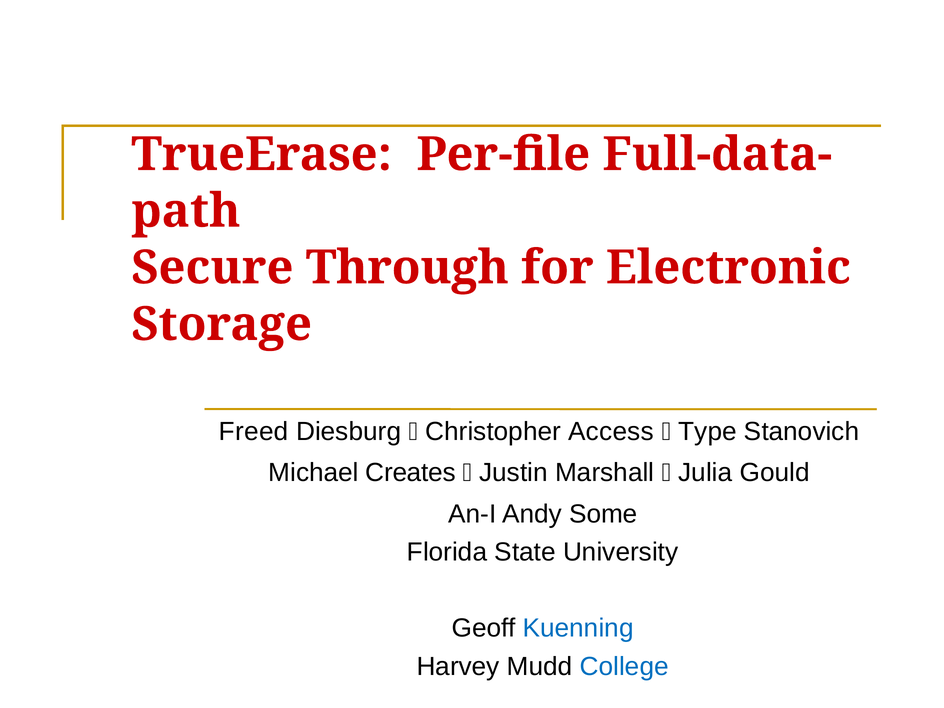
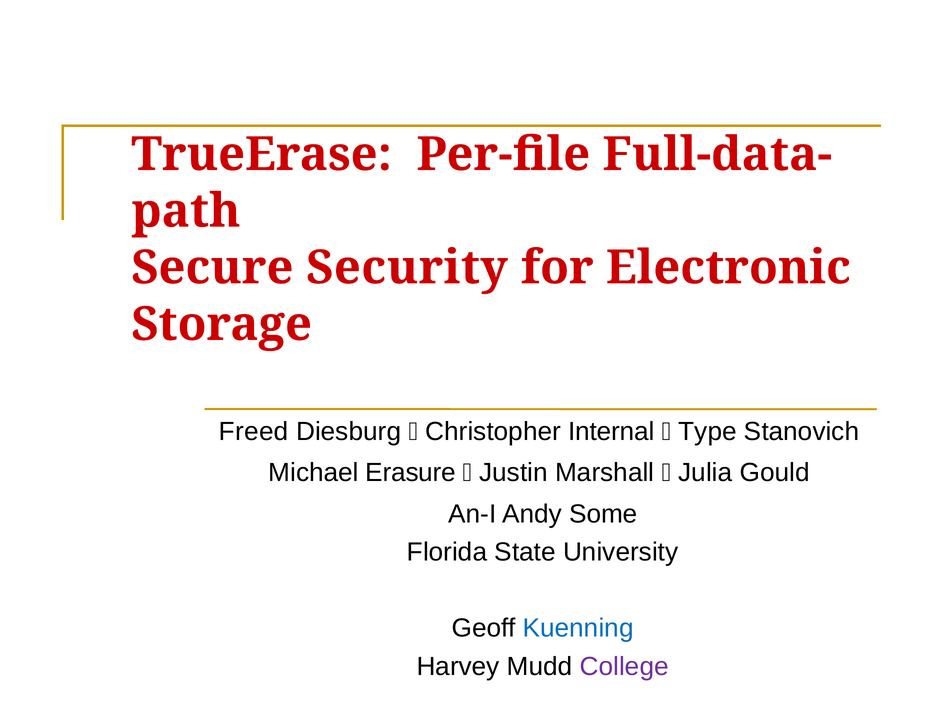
Through: Through -> Security
Access: Access -> Internal
Creates: Creates -> Erasure
College colour: blue -> purple
